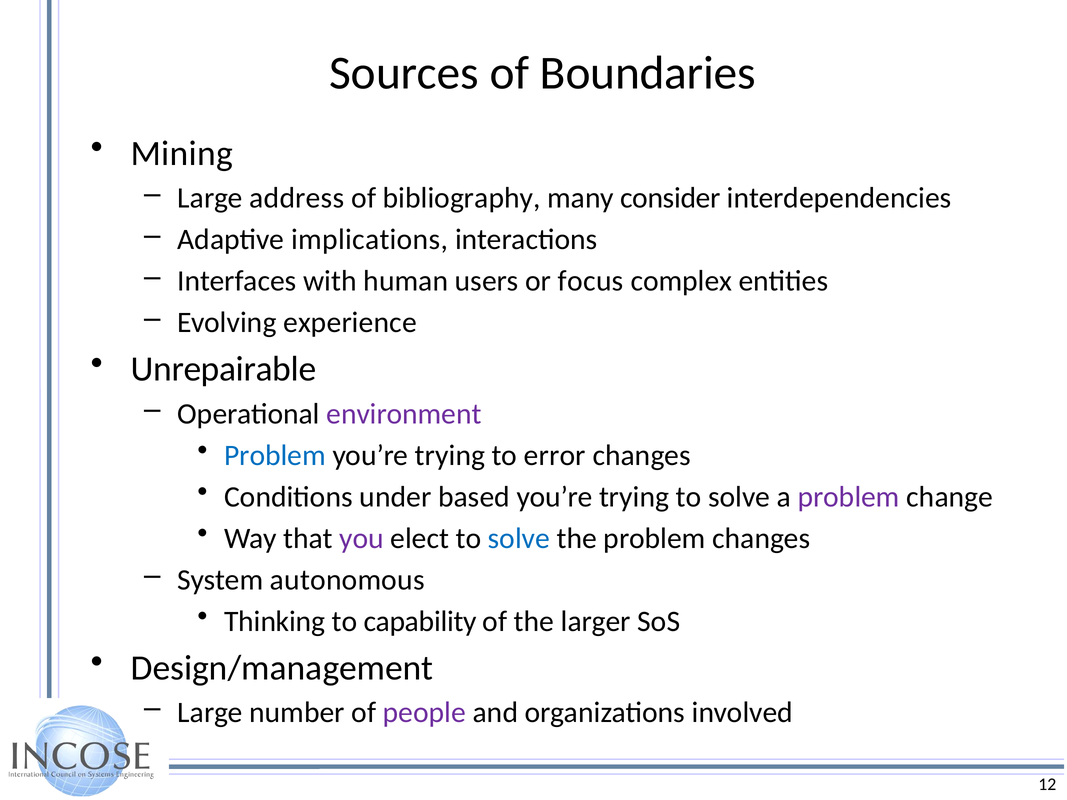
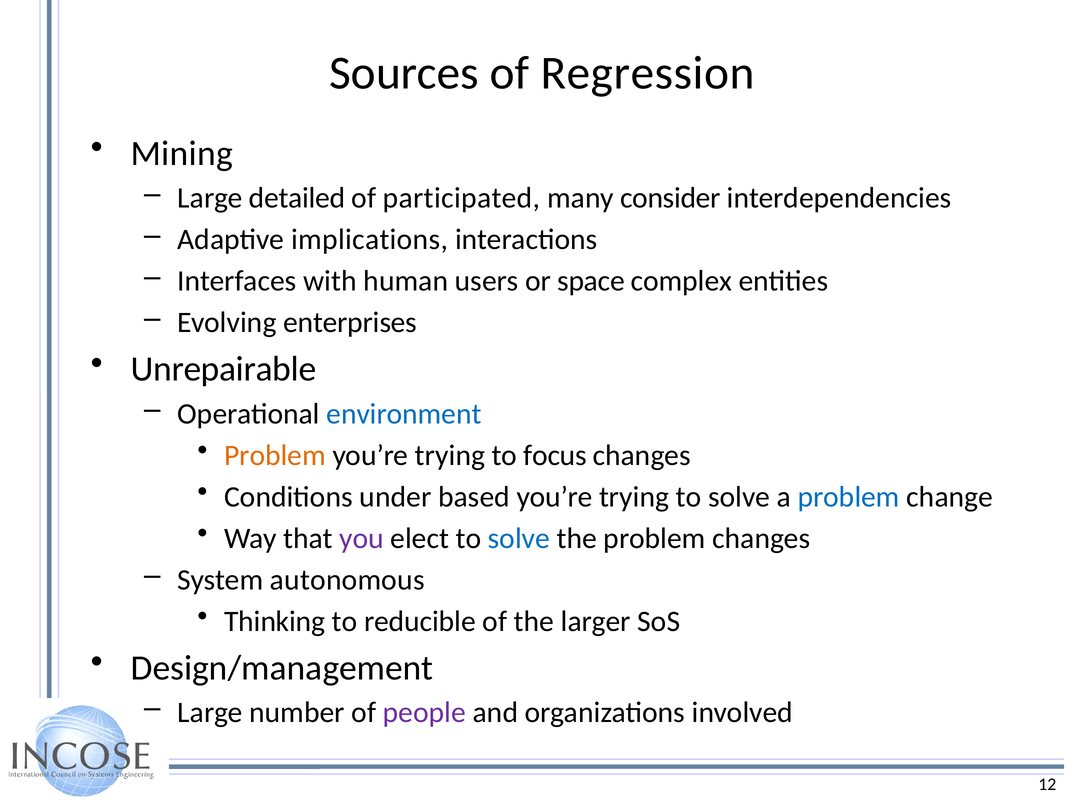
Boundaries: Boundaries -> Regression
address: address -> detailed
bibliography: bibliography -> participated
focus: focus -> space
experience: experience -> enterprises
environment colour: purple -> blue
Problem at (275, 455) colour: blue -> orange
error: error -> focus
problem at (849, 497) colour: purple -> blue
capability: capability -> reducible
